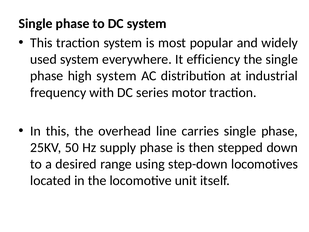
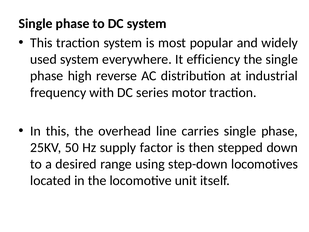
high system: system -> reverse
supply phase: phase -> factor
